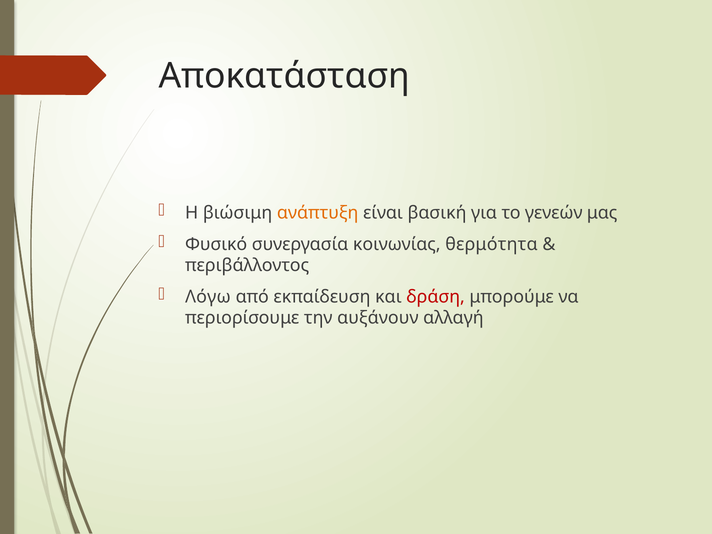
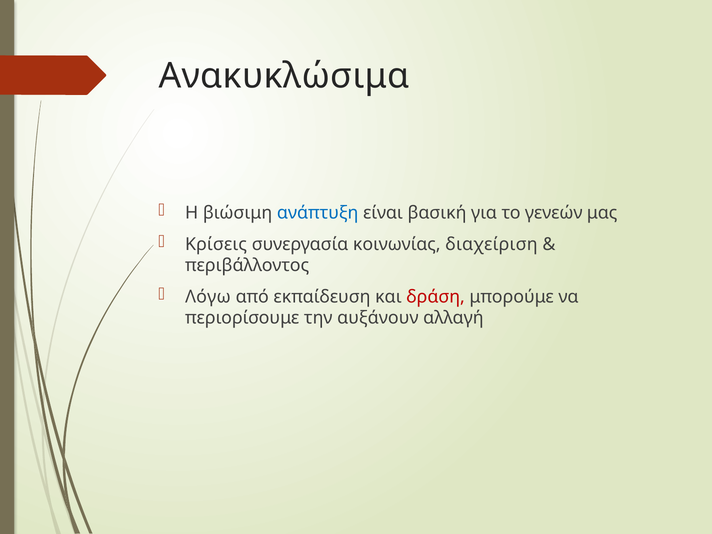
Αποκατάσταση: Αποκατάσταση -> Ανακυκλώσιμα
ανάπτυξη colour: orange -> blue
Φυσικό: Φυσικό -> Κρίσεις
θερμότητα: θερμότητα -> διαχείριση
